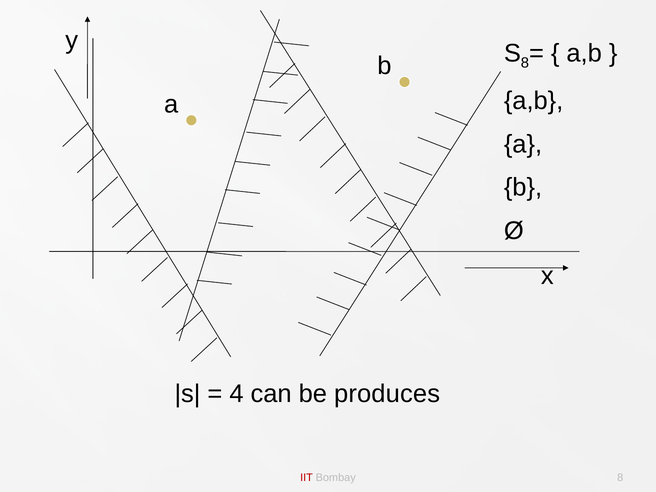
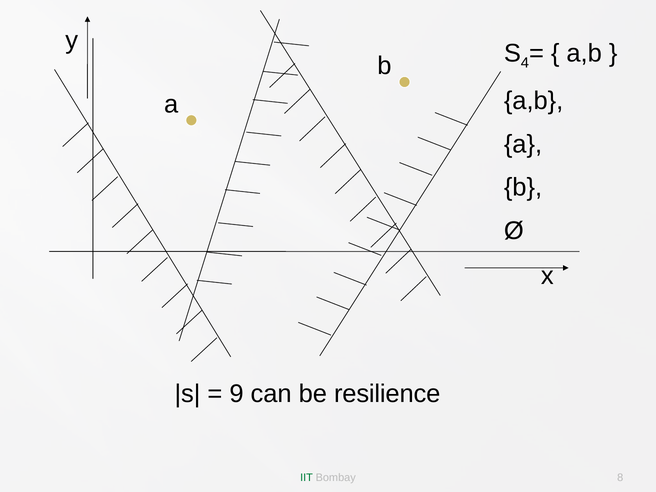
S 8: 8 -> 4
4: 4 -> 9
produces: produces -> resilience
IIT colour: red -> green
